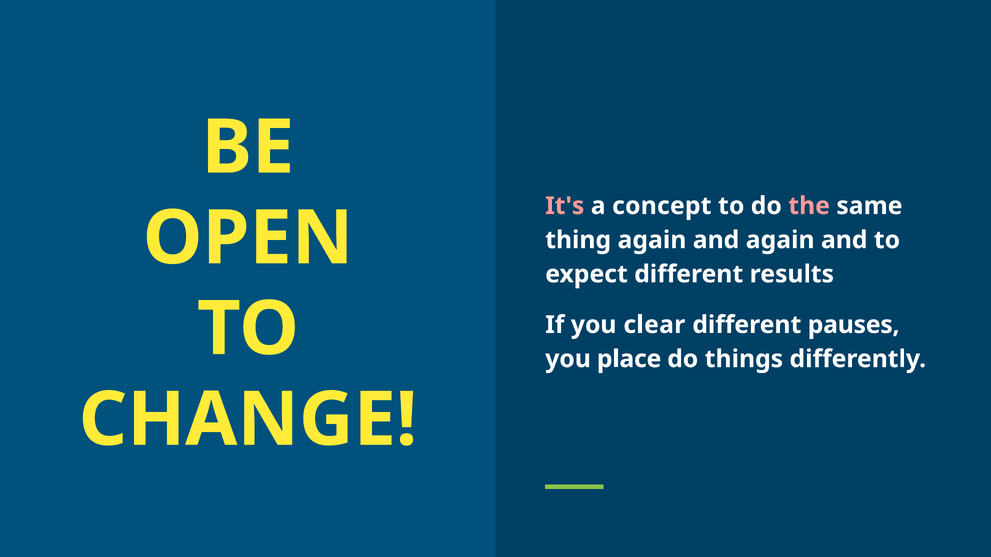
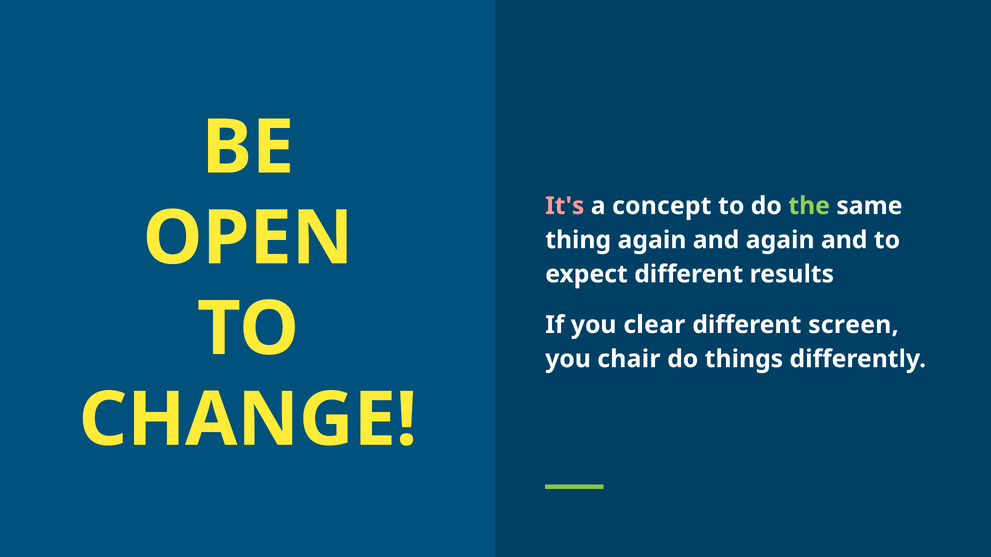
the colour: pink -> light green
pauses: pauses -> screen
place: place -> chair
